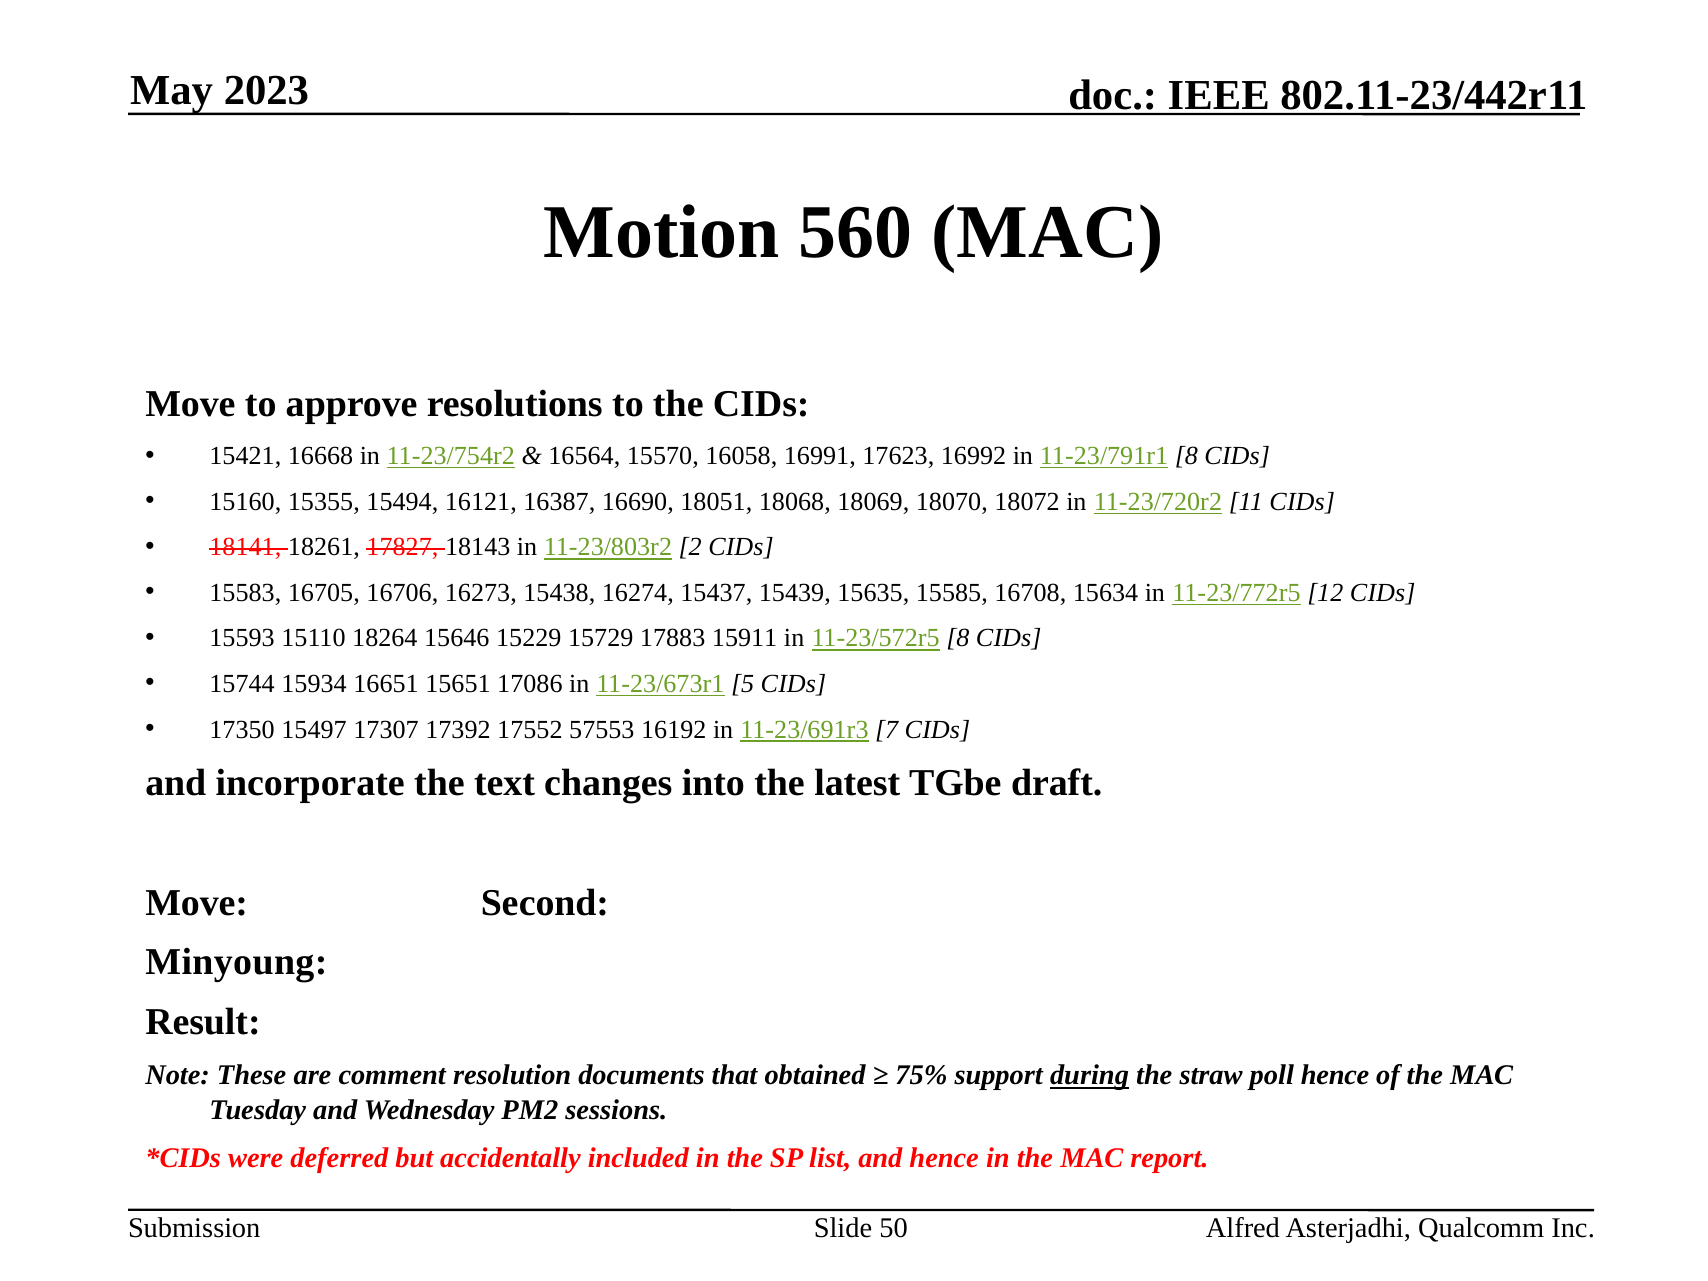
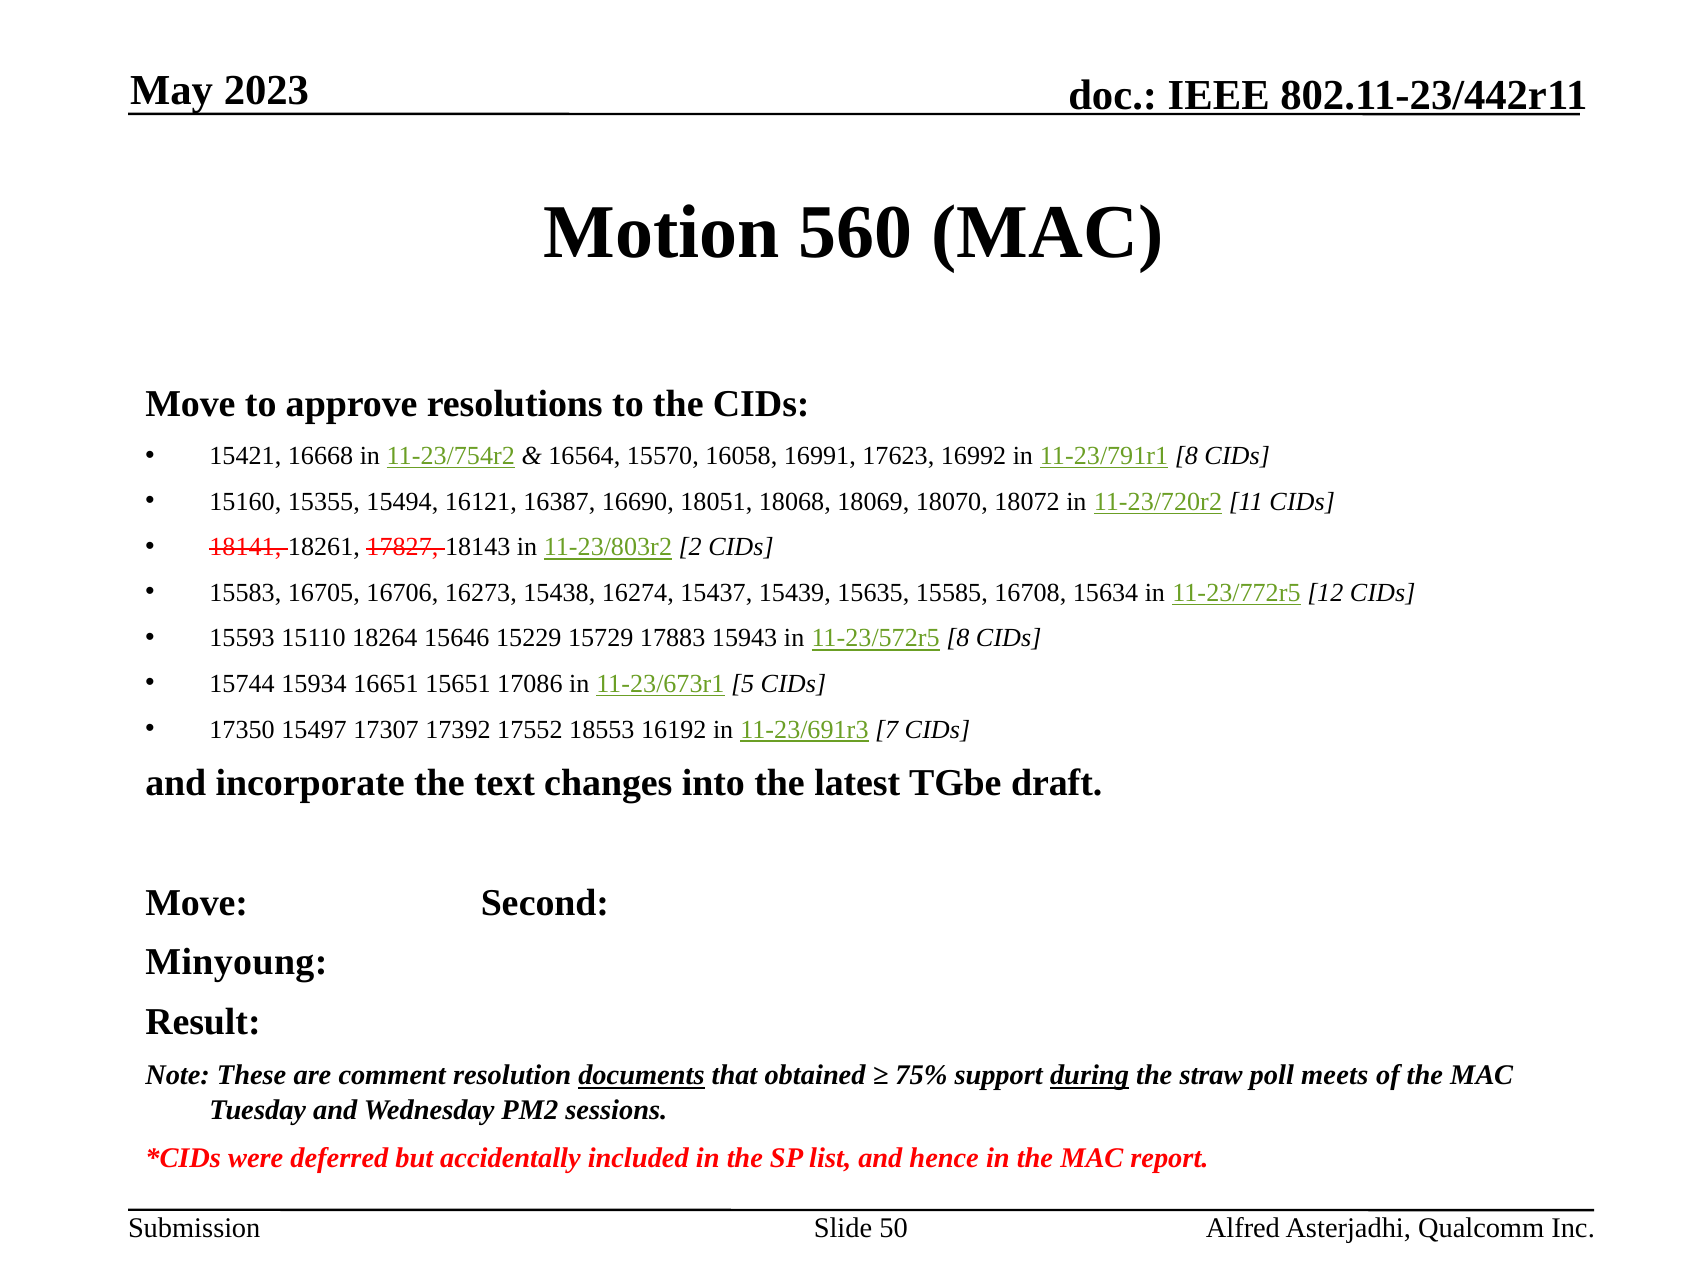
15911: 15911 -> 15943
57553: 57553 -> 18553
documents underline: none -> present
poll hence: hence -> meets
